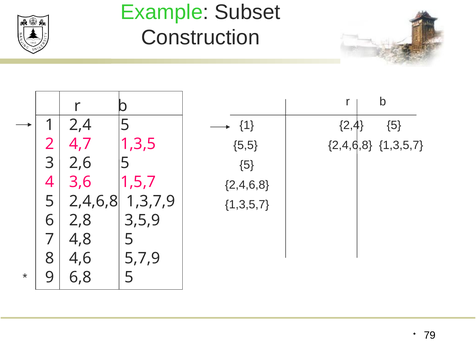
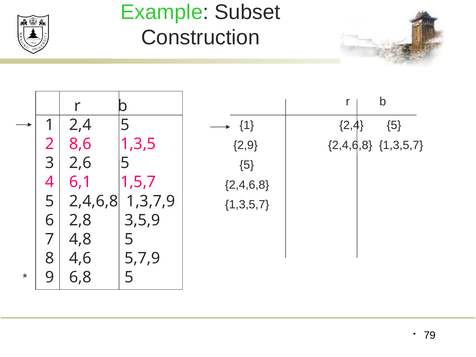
4,7: 4,7 -> 8,6
5,5: 5,5 -> 2,9
3,6: 3,6 -> 6,1
